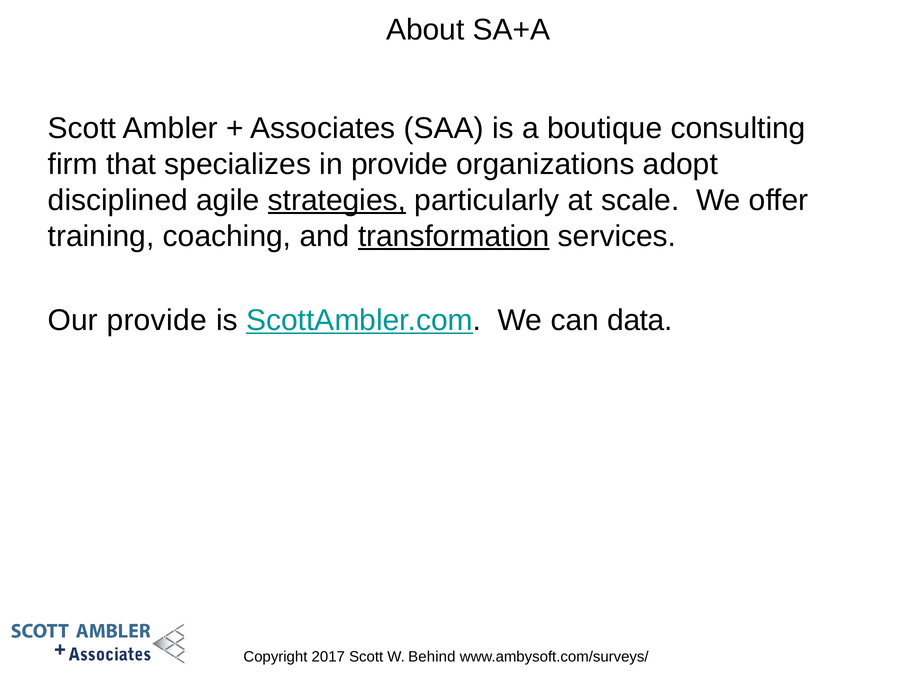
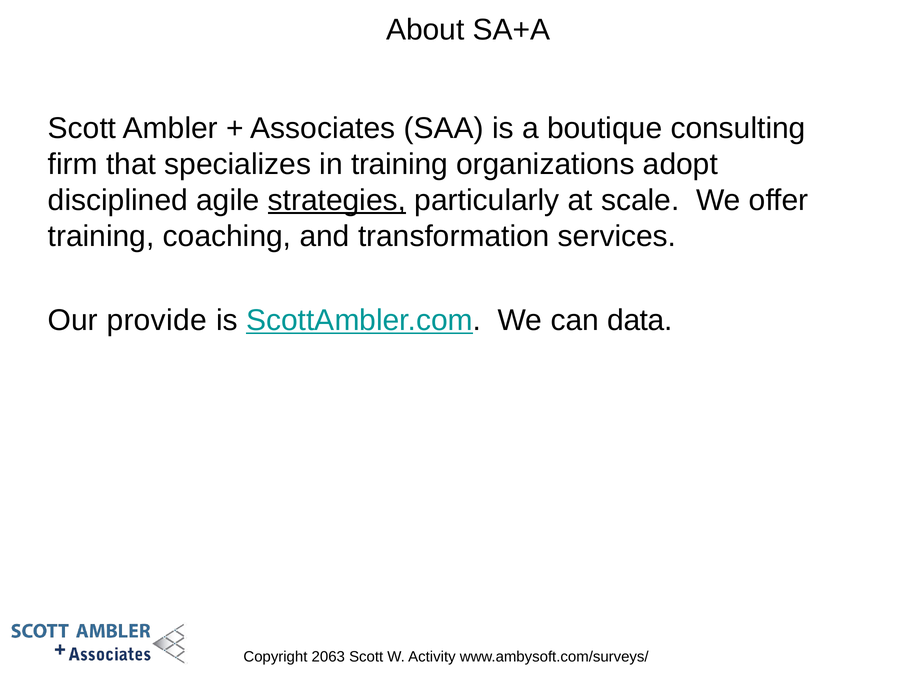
in provide: provide -> training
transformation underline: present -> none
2017: 2017 -> 2063
Behind: Behind -> Activity
